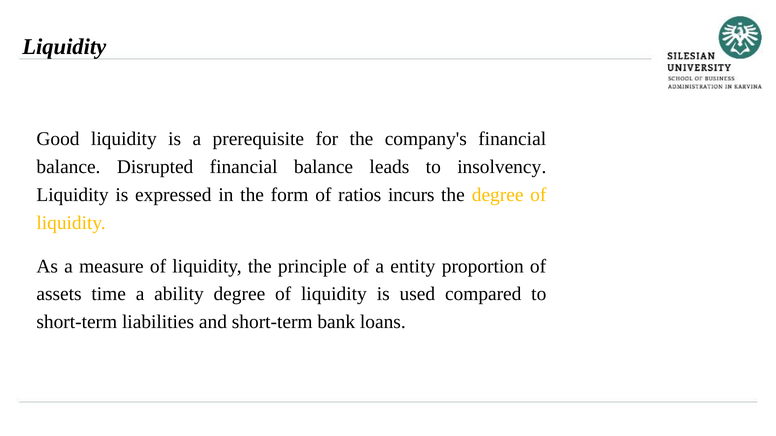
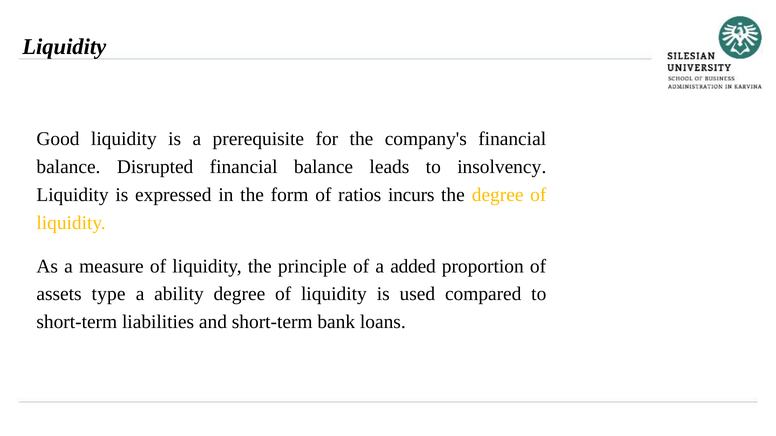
entity: entity -> added
time: time -> type
